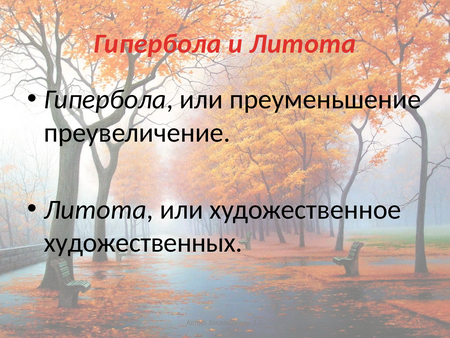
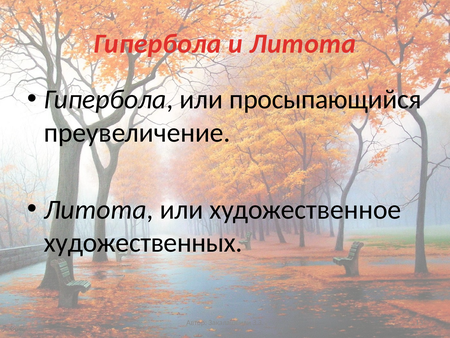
преуменьшение: преуменьшение -> просыпающийся
